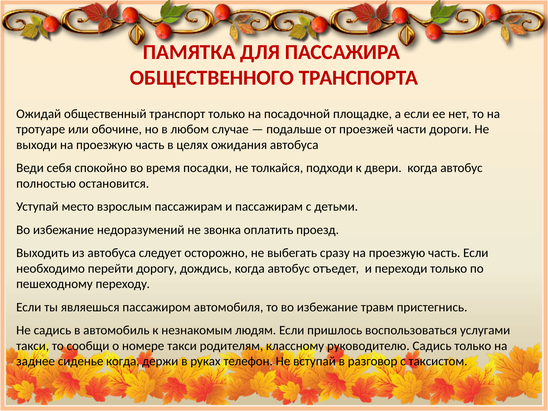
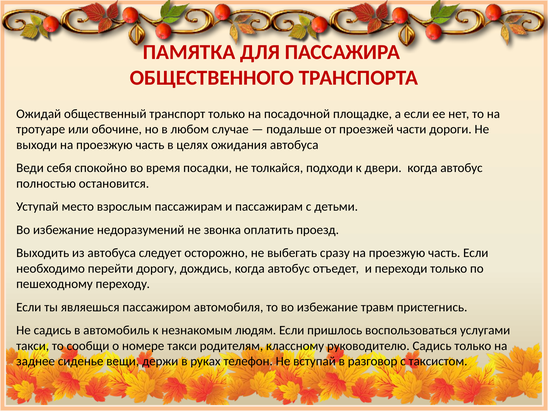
сиденье когда: когда -> вещи
